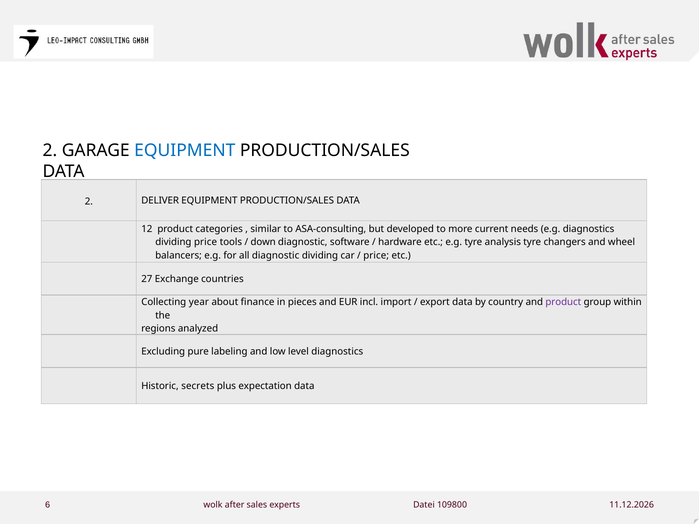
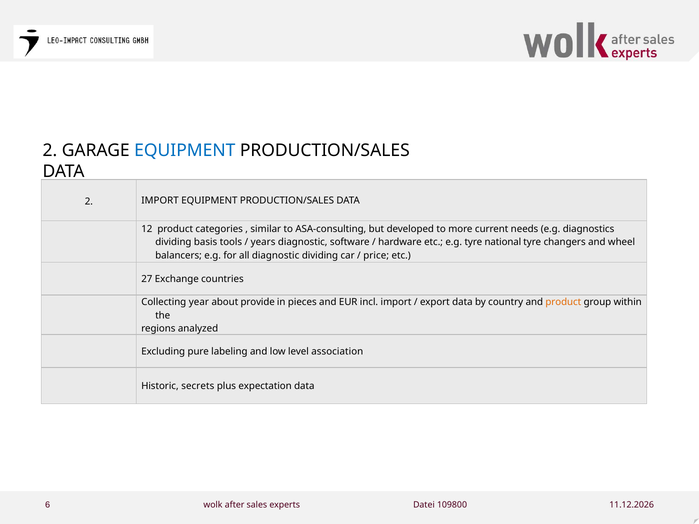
2 DELIVER: DELIVER -> IMPORT
dividing price: price -> basis
down: down -> years
analysis: analysis -> national
finance: finance -> provide
product at (563, 302) colour: purple -> orange
level diagnostics: diagnostics -> association
